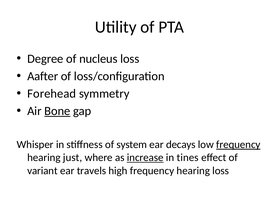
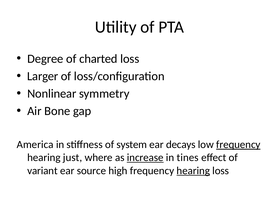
nucleus: nucleus -> charted
Aafter: Aafter -> Larger
Forehead: Forehead -> Nonlinear
Bone underline: present -> none
Whisper: Whisper -> America
travels: travels -> source
hearing at (193, 170) underline: none -> present
